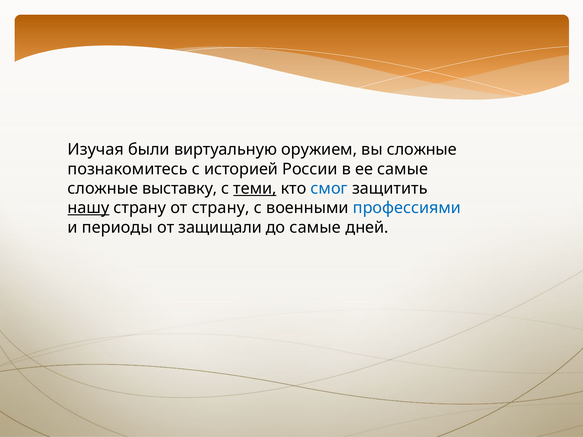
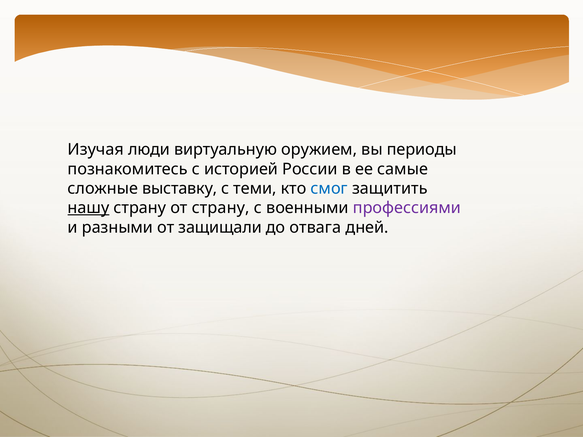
были: были -> люди
вы сложные: сложные -> периоды
теми underline: present -> none
профессиями colour: blue -> purple
периоды: периоды -> разными
до самые: самые -> отвага
